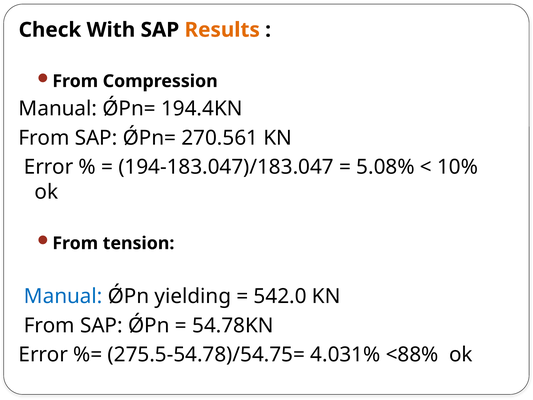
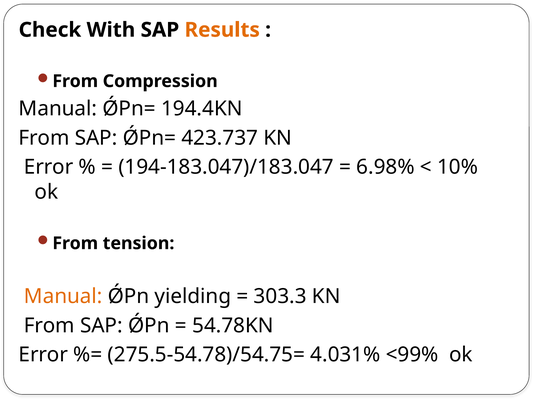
270.561: 270.561 -> 423.737
5.08%: 5.08% -> 6.98%
Manual at (63, 296) colour: blue -> orange
542.0: 542.0 -> 303.3
<88%: <88% -> <99%
